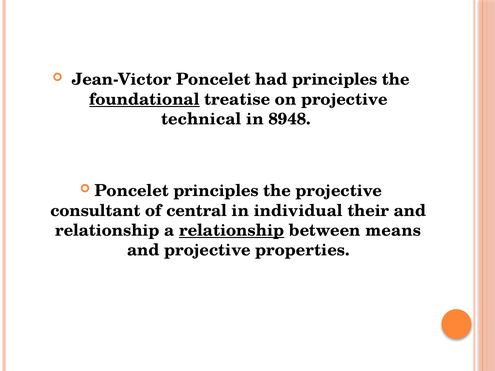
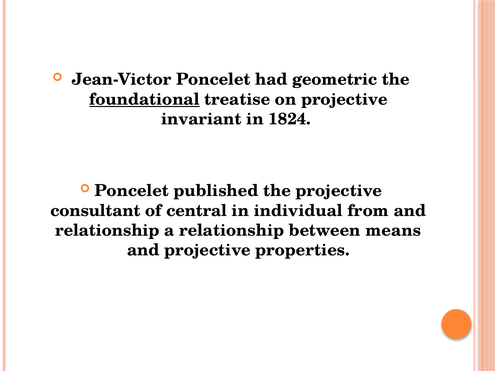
had principles: principles -> geometric
technical: technical -> invariant
8948: 8948 -> 1824
Poncelet principles: principles -> published
their: their -> from
relationship at (232, 231) underline: present -> none
